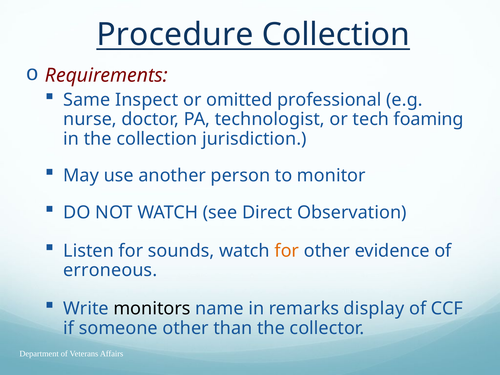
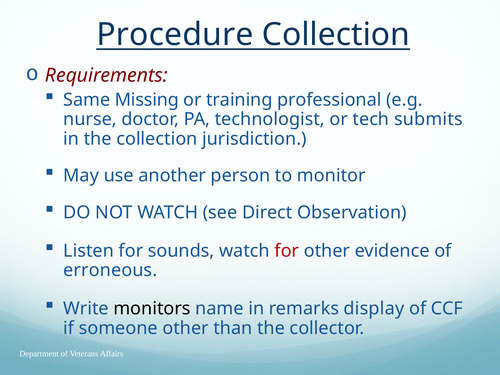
Inspect: Inspect -> Missing
omitted: omitted -> training
foaming: foaming -> submits
for at (287, 251) colour: orange -> red
